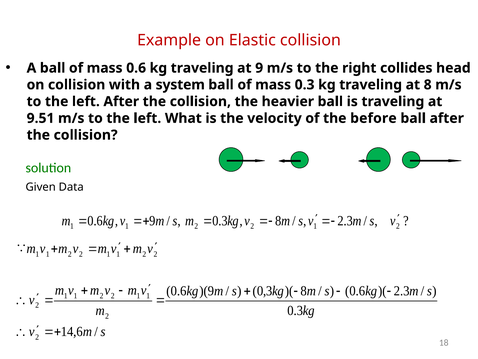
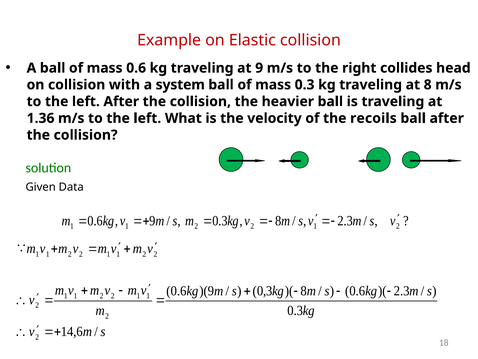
9.51: 9.51 -> 1.36
before: before -> recoils
